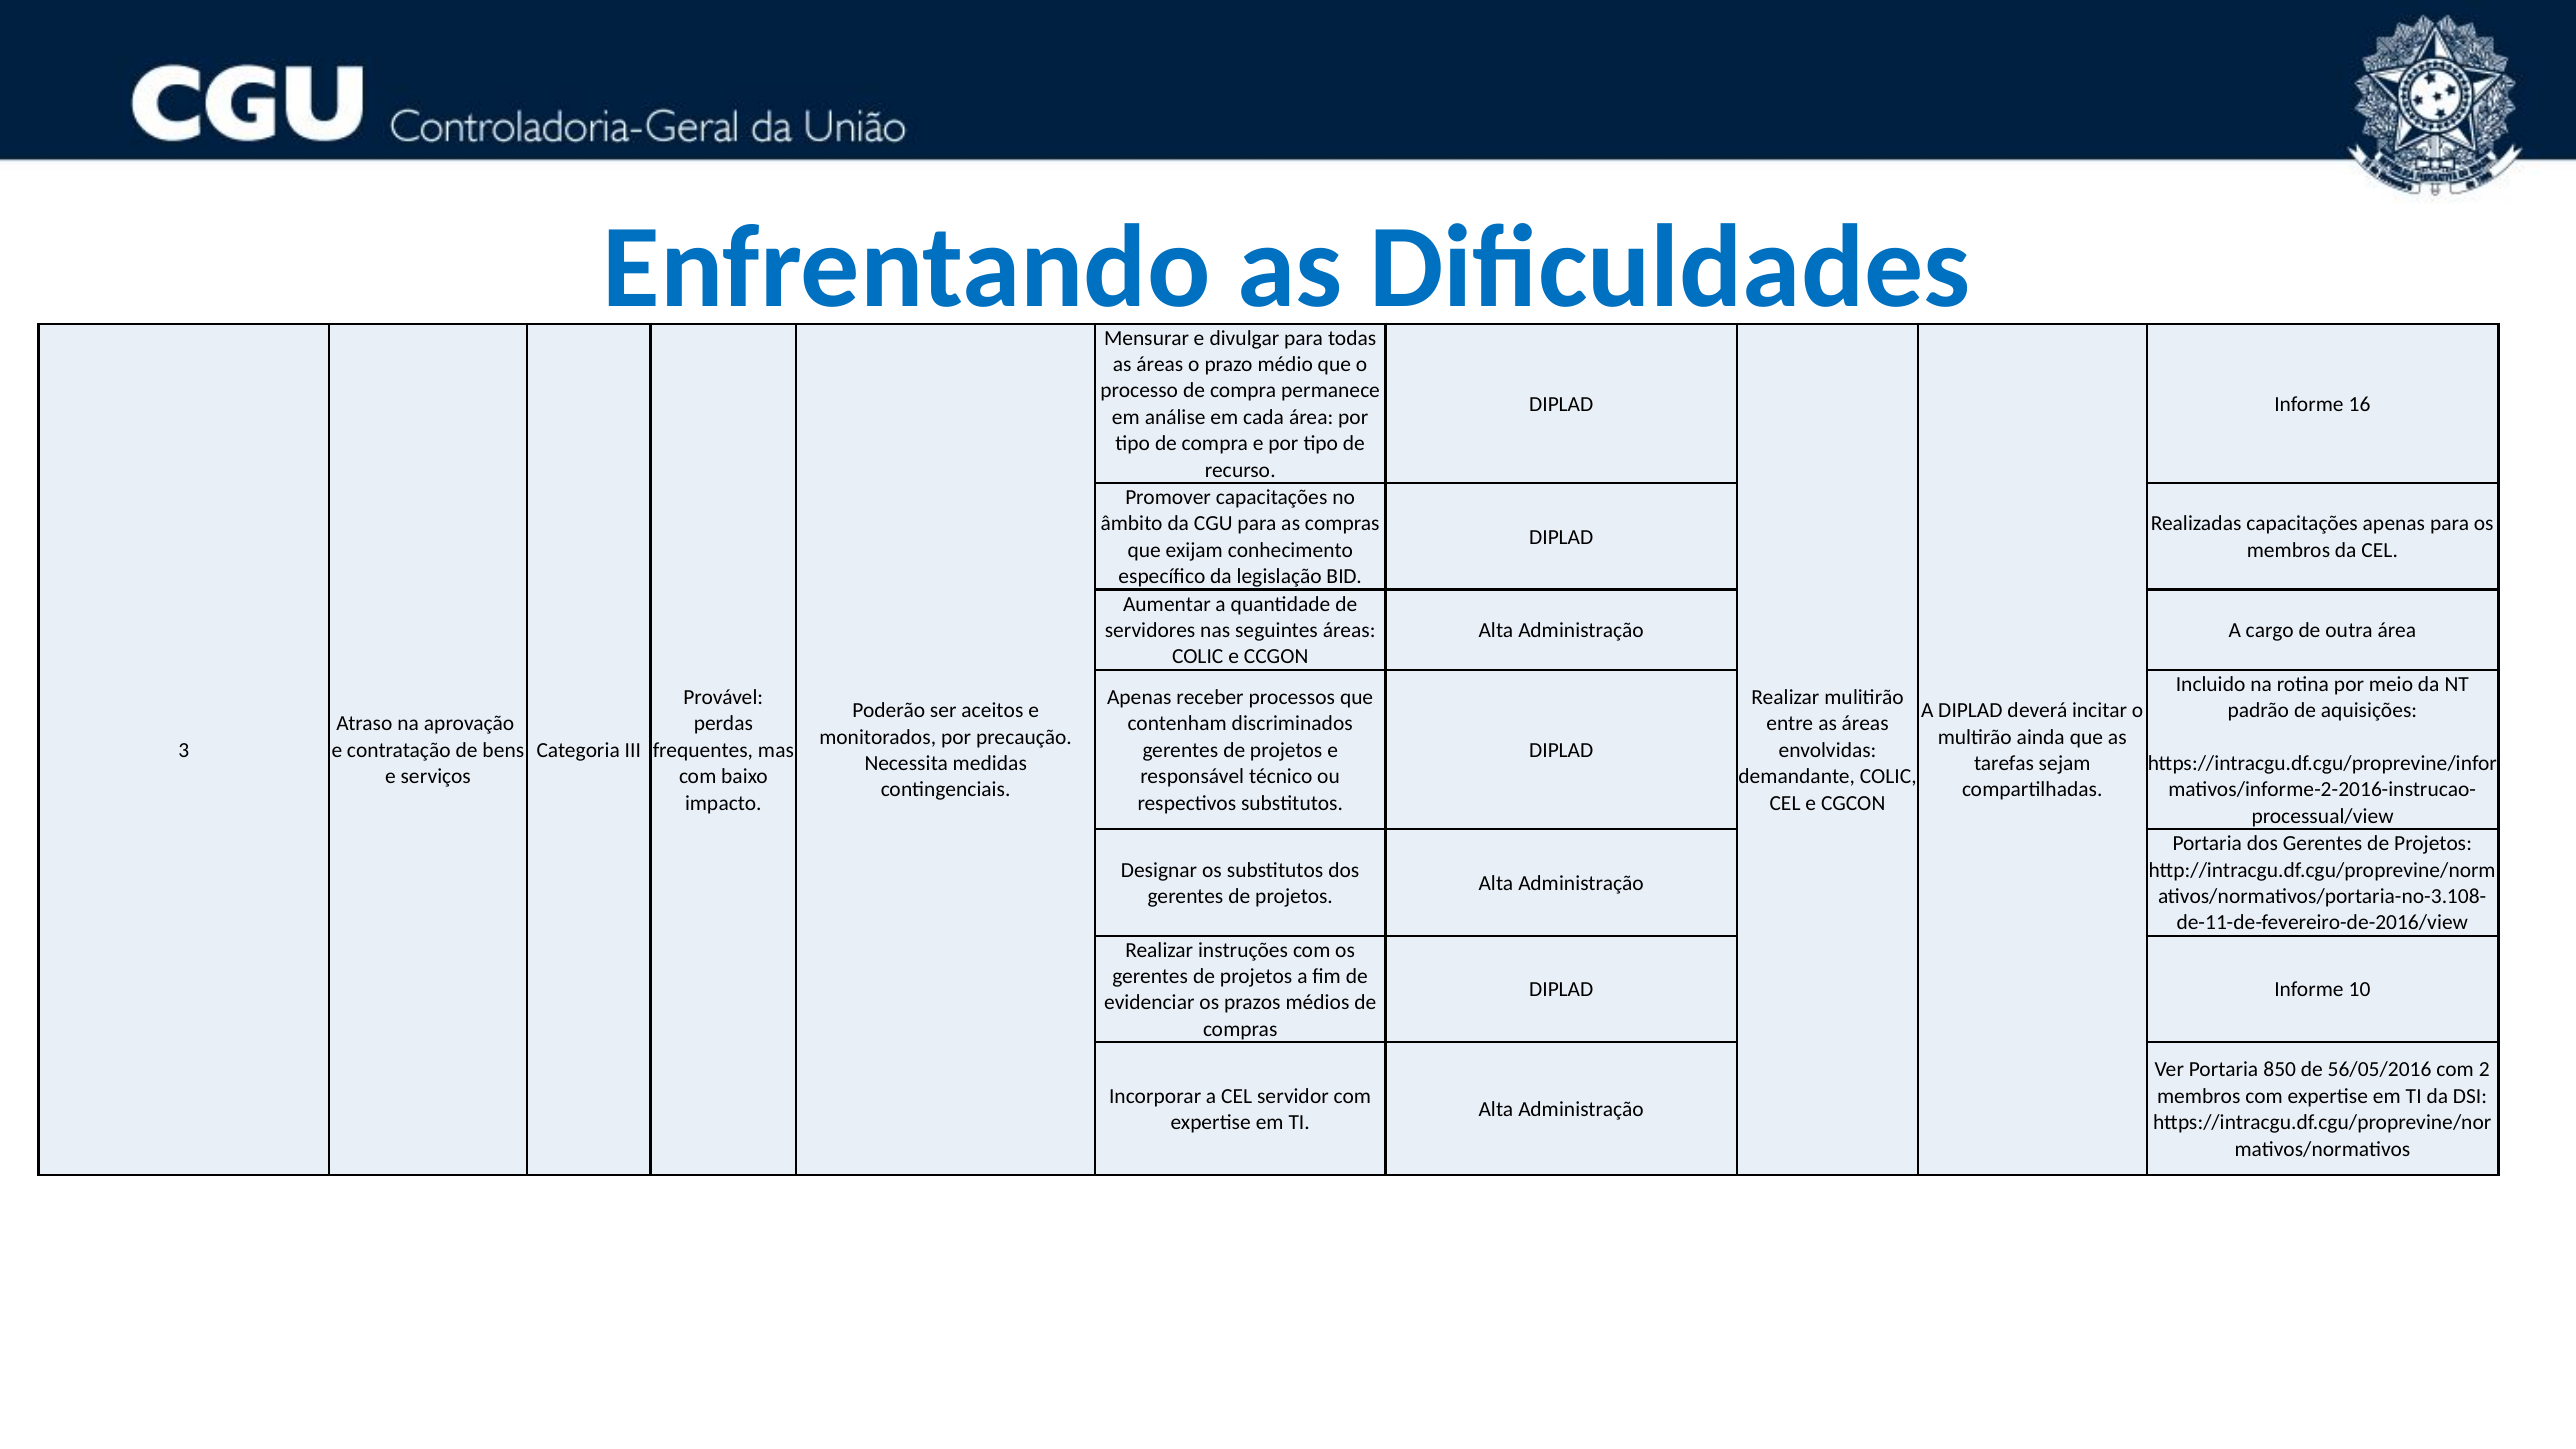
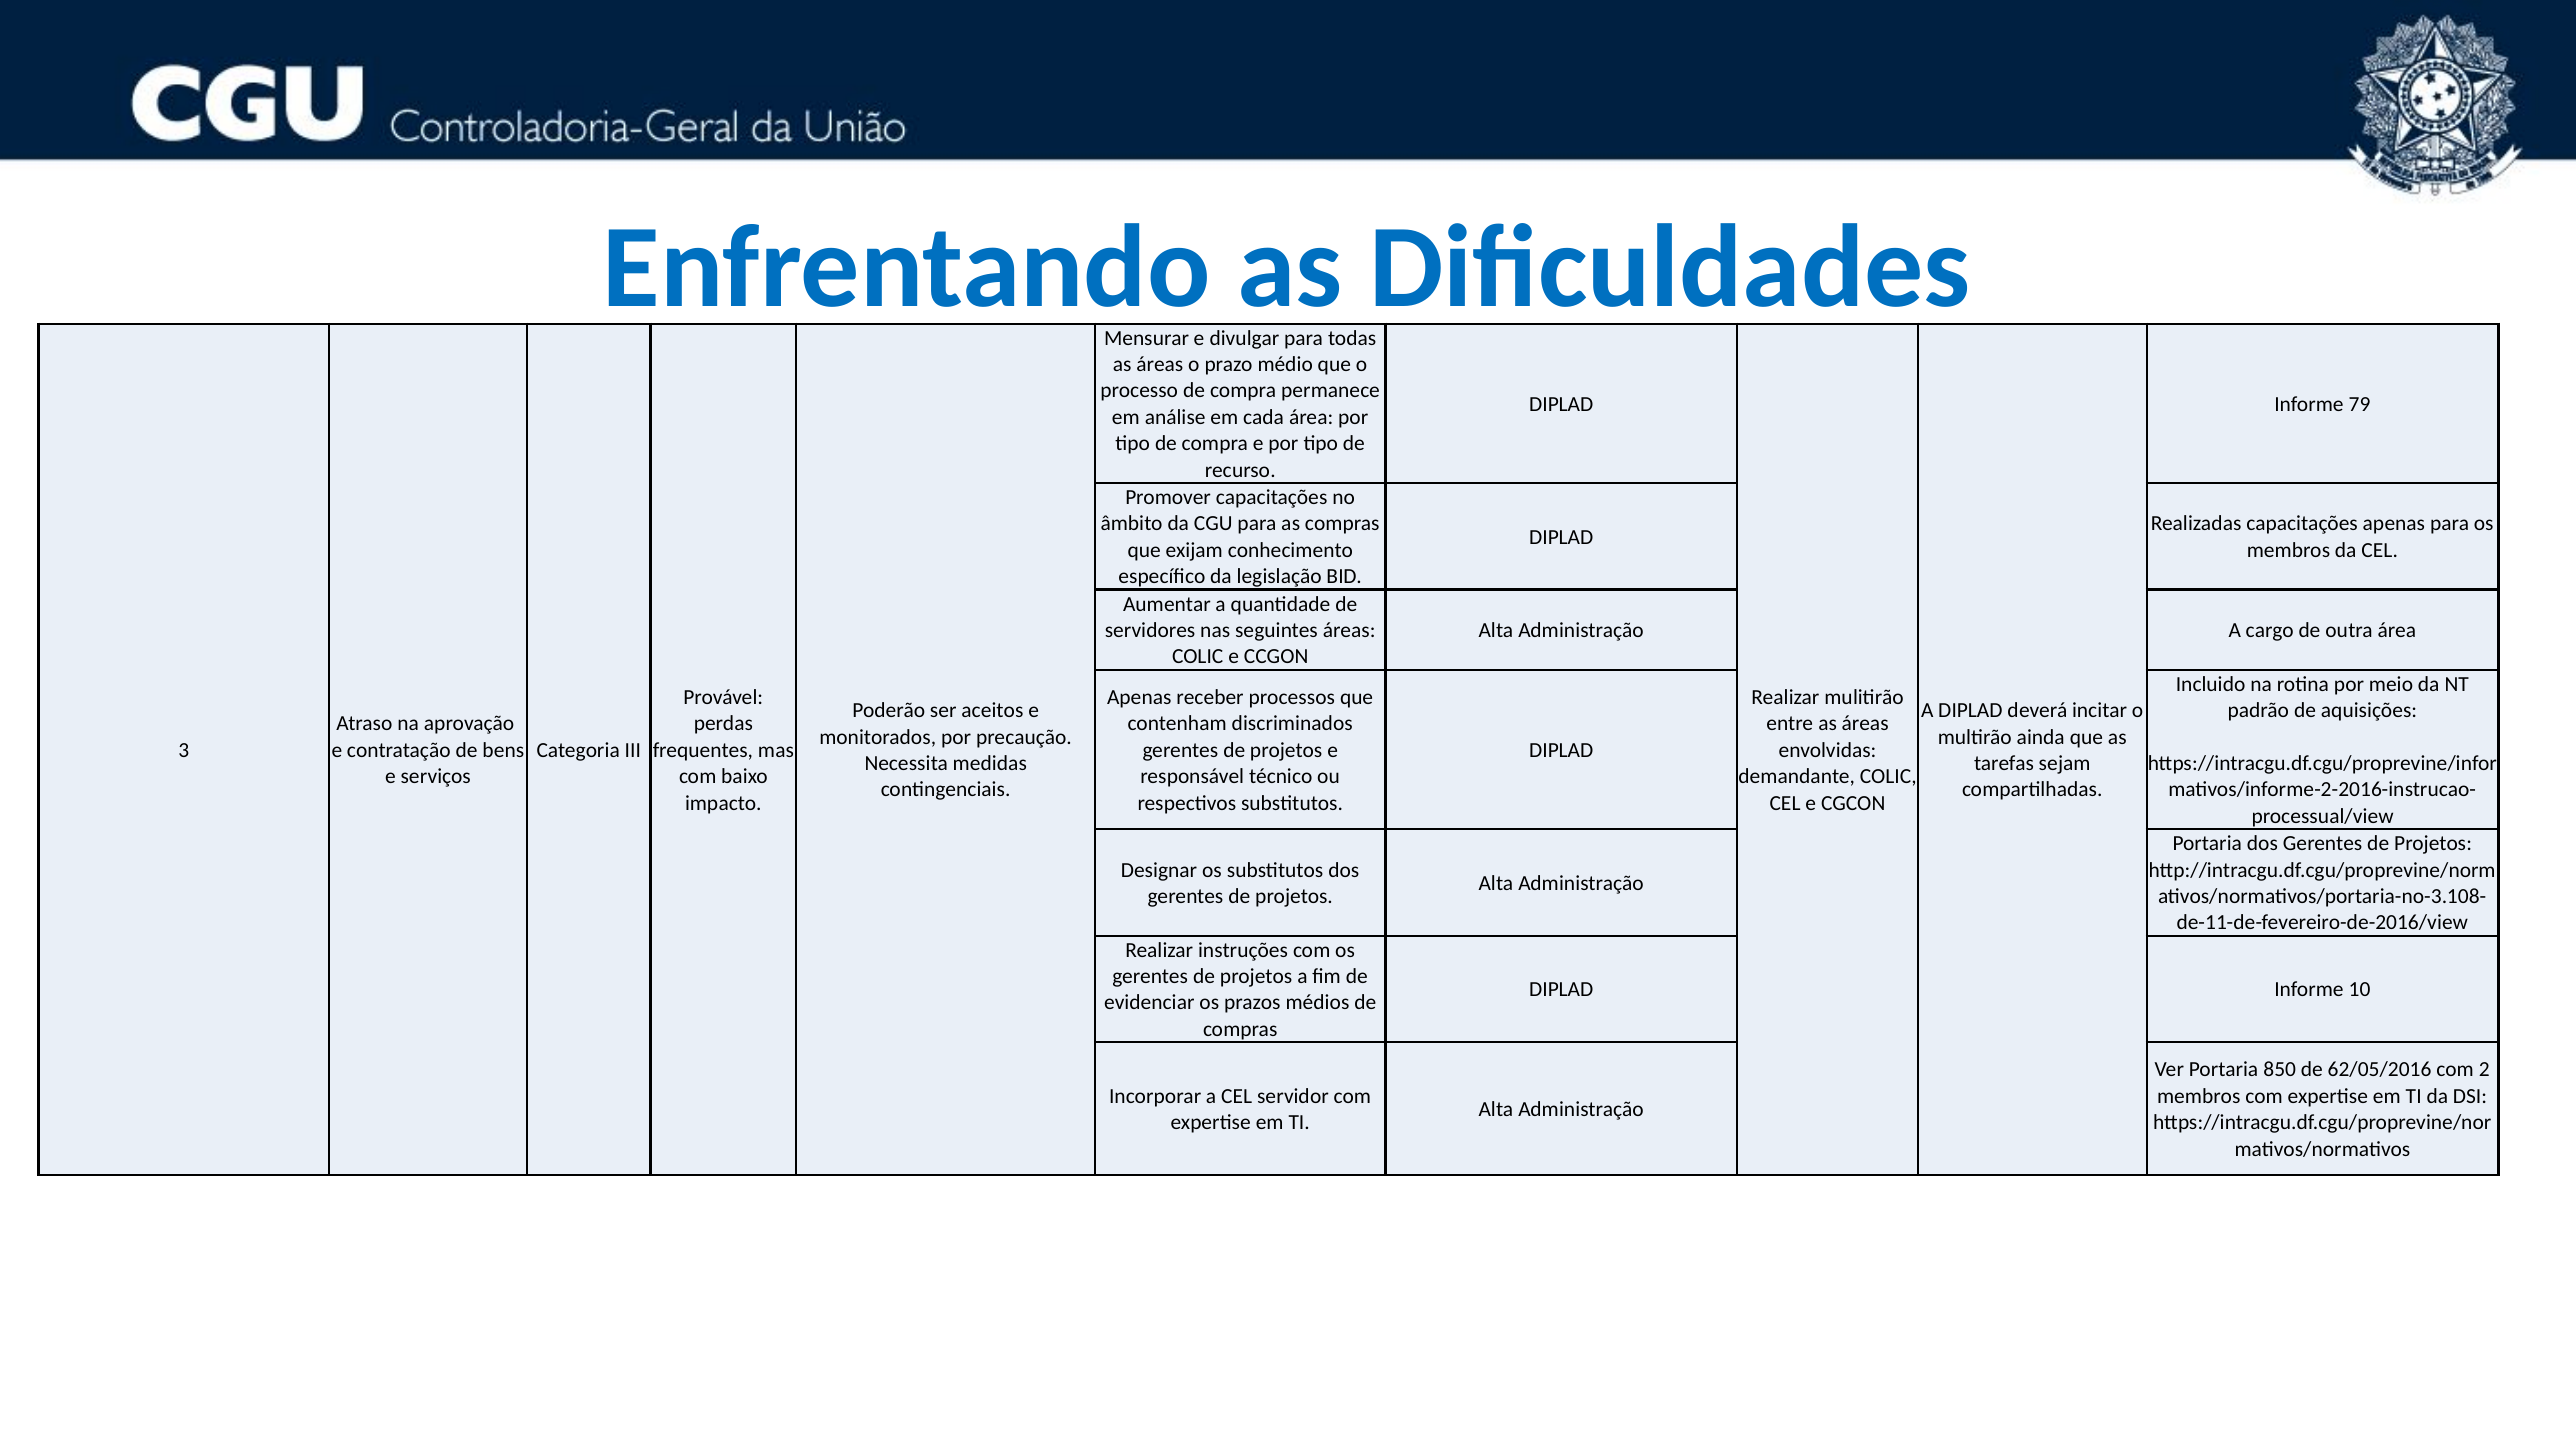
16: 16 -> 79
56/05/2016: 56/05/2016 -> 62/05/2016
